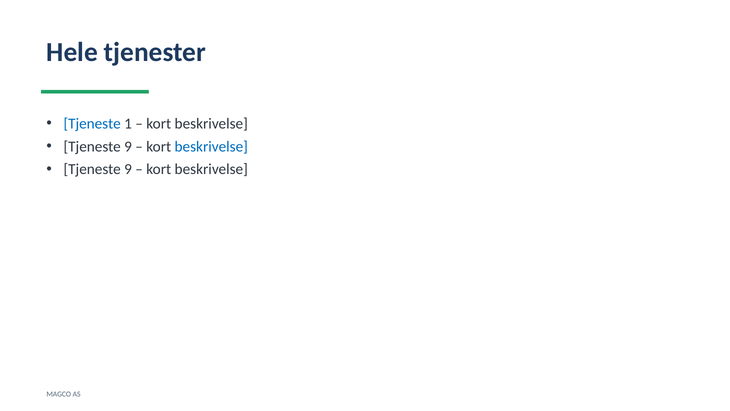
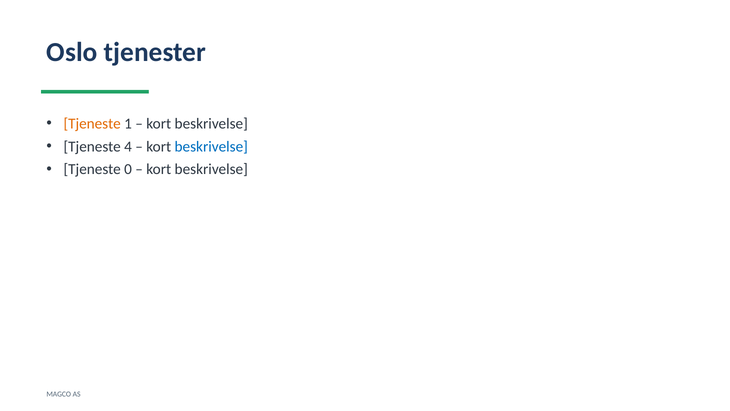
Hele: Hele -> Oslo
Tjeneste at (92, 124) colour: blue -> orange
9 at (128, 146): 9 -> 4
9 at (128, 169): 9 -> 0
